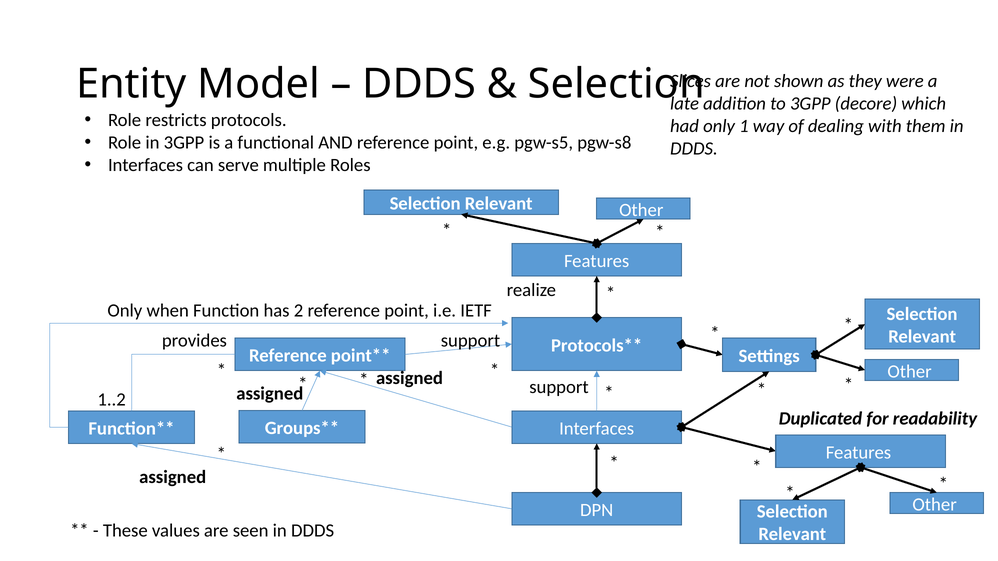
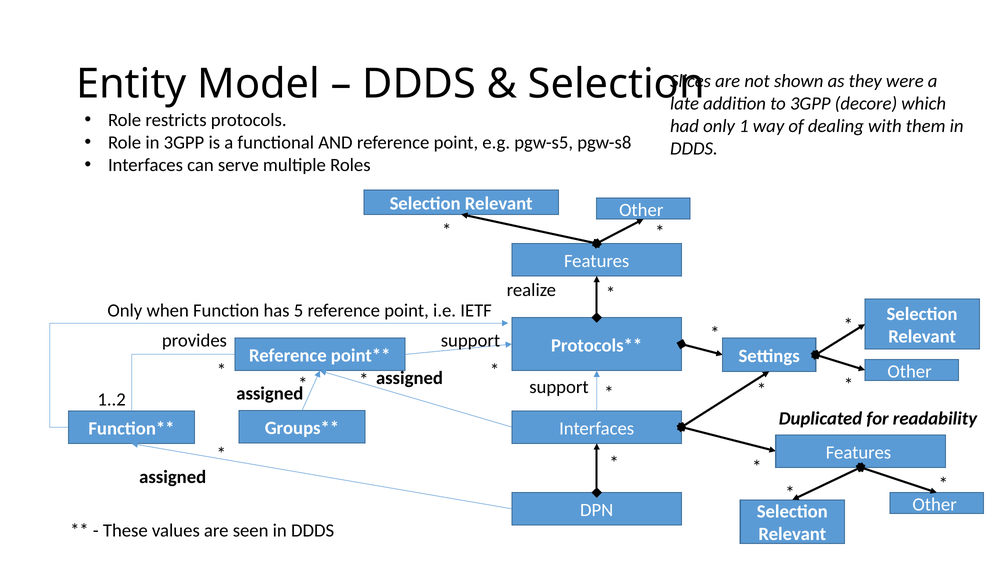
2: 2 -> 5
